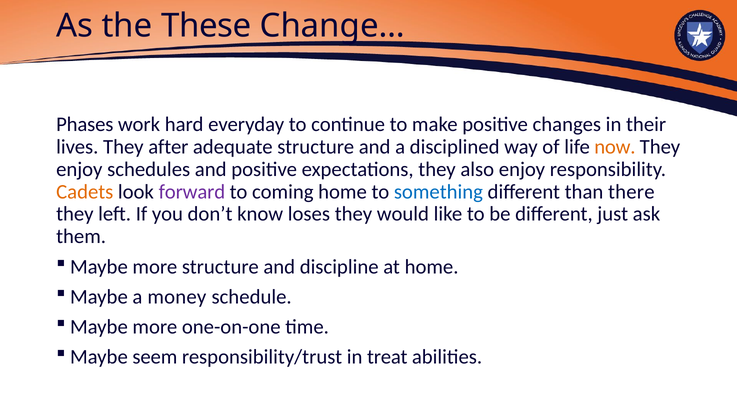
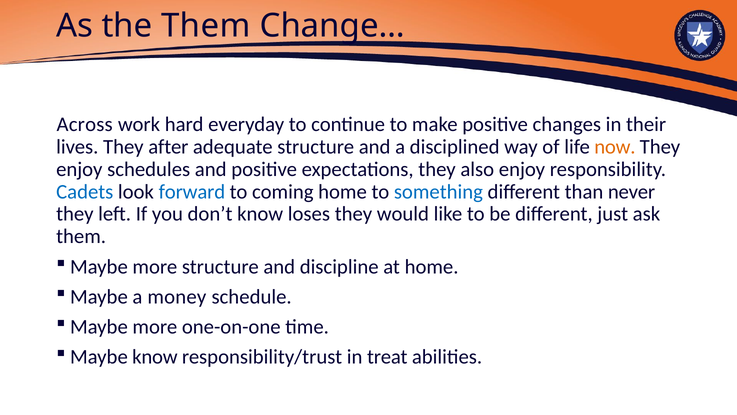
the These: These -> Them
Phases: Phases -> Across
Cadets colour: orange -> blue
forward colour: purple -> blue
there: there -> never
Maybe seem: seem -> know
